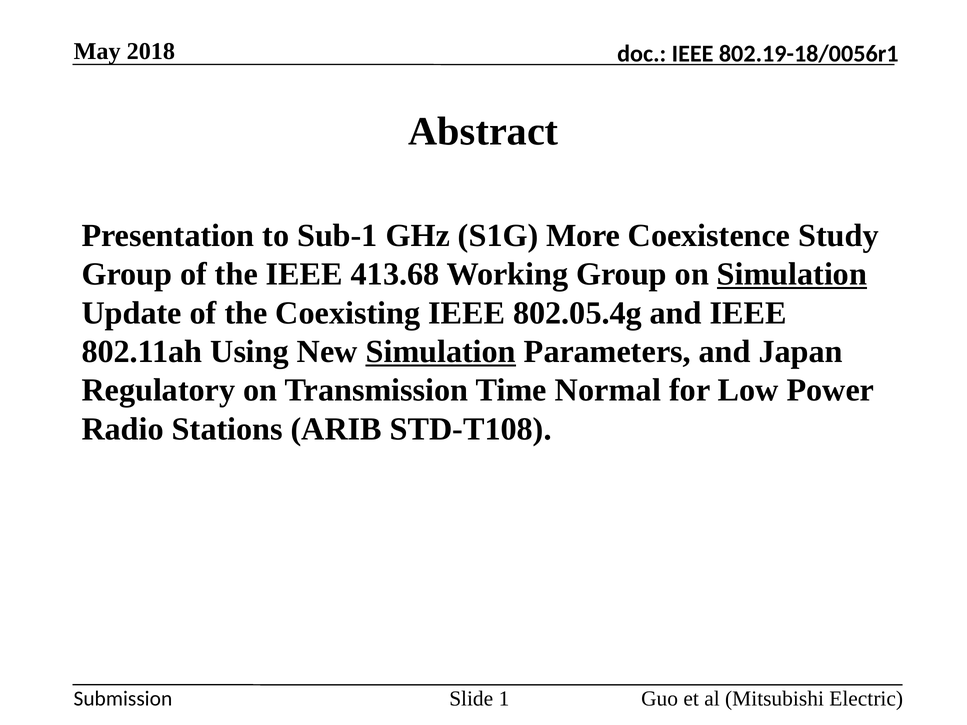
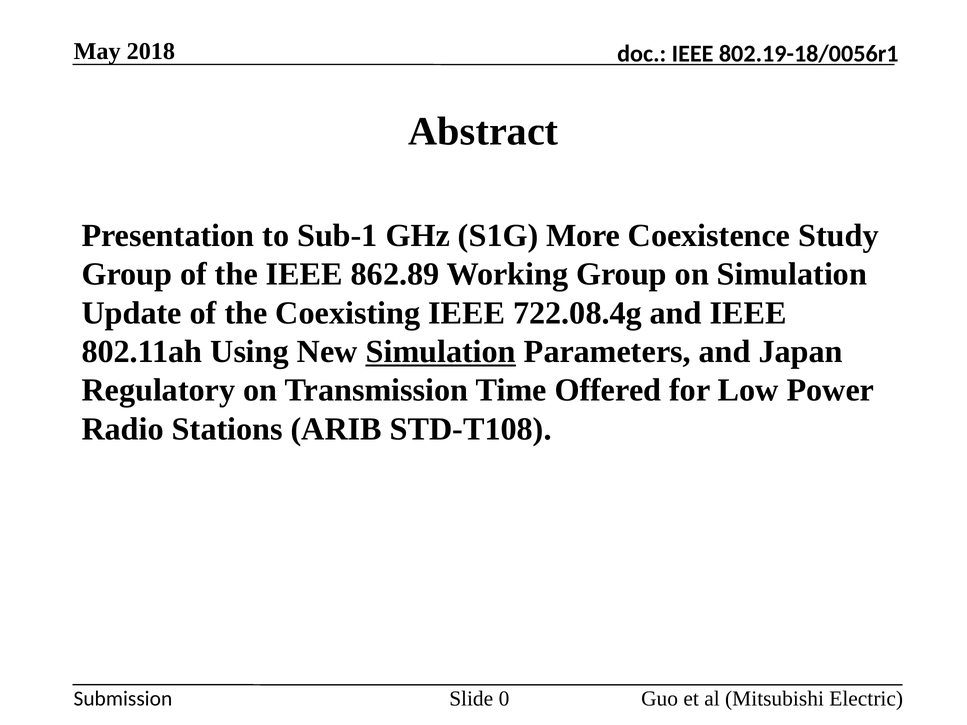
413.68: 413.68 -> 862.89
Simulation at (792, 274) underline: present -> none
802.05.4g: 802.05.4g -> 722.08.4g
Normal: Normal -> Offered
1: 1 -> 0
